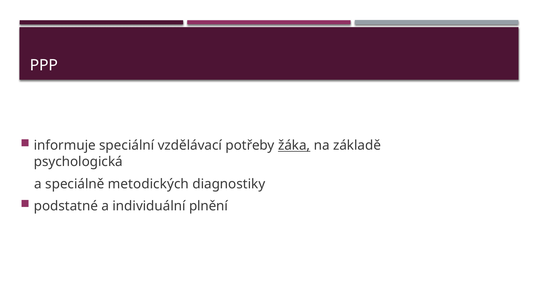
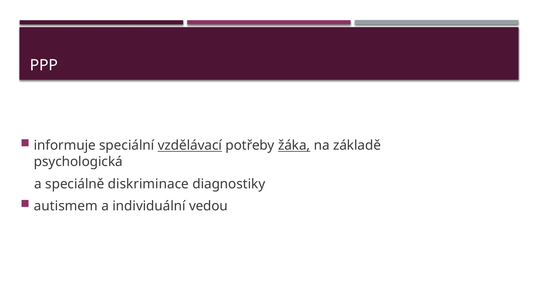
vzdělávací underline: none -> present
metodických: metodických -> diskriminace
podstatné: podstatné -> autismem
plnění: plnění -> vedou
